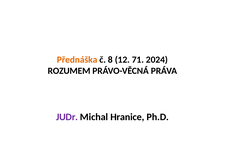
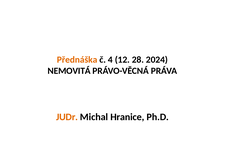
8: 8 -> 4
71: 71 -> 28
ROZUMEM: ROZUMEM -> NEMOVITÁ
JUDr colour: purple -> orange
